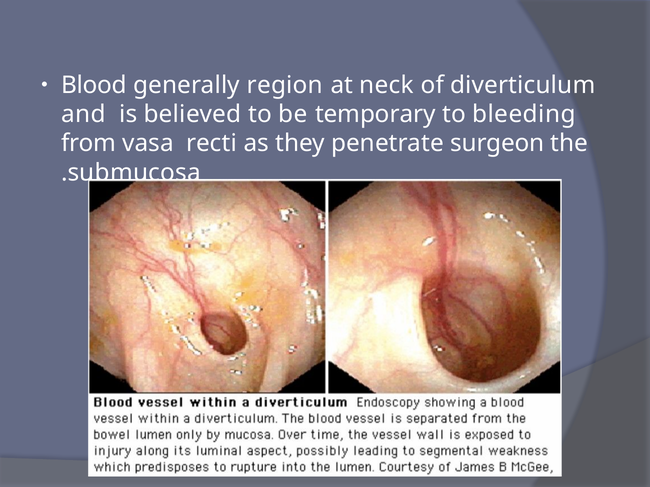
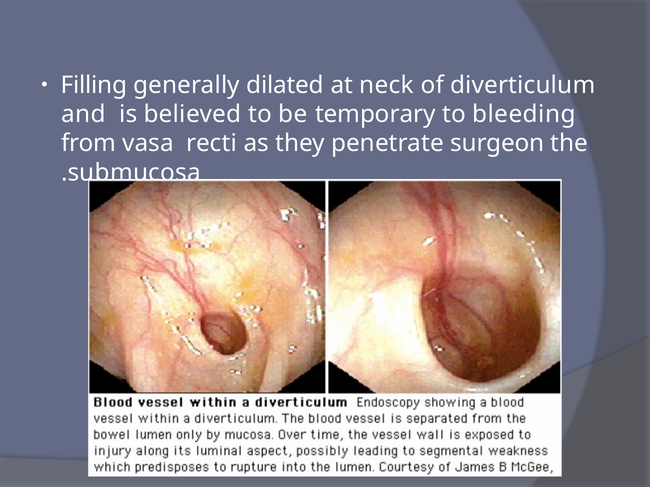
Blood: Blood -> Filling
region: region -> dilated
